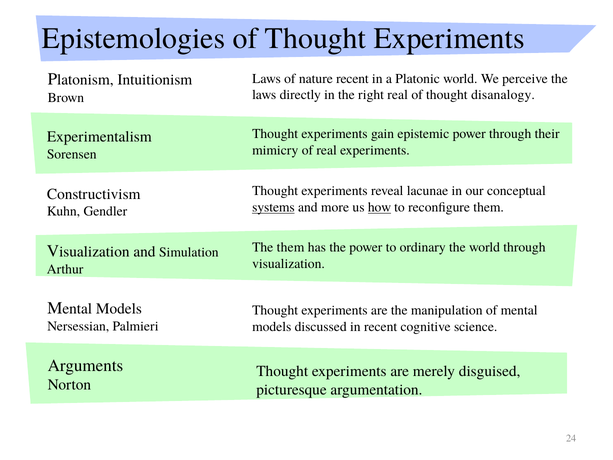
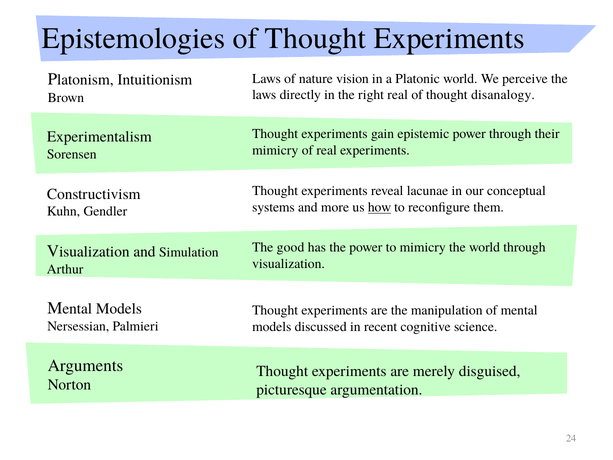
nature recent: recent -> vision
systems underline: present -> none
The them: them -> good
to ordinary: ordinary -> mimicry
